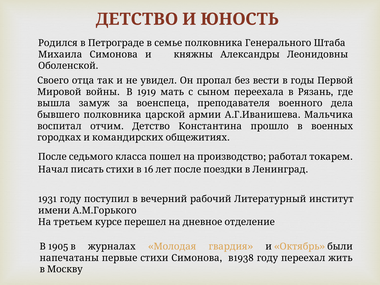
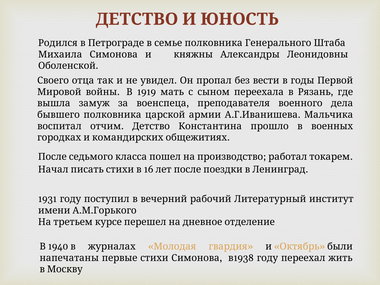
1905: 1905 -> 1940
